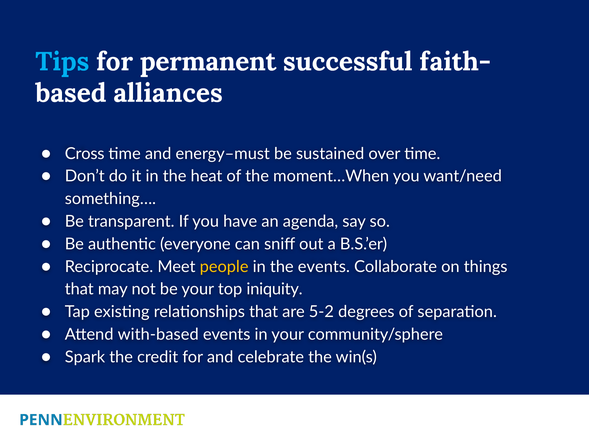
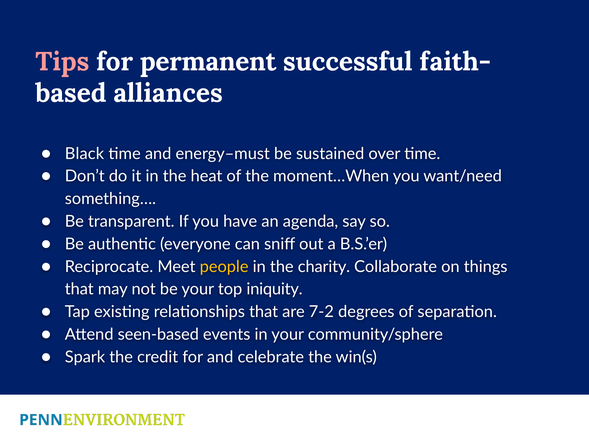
Tips colour: light blue -> pink
Cross: Cross -> Black
the events: events -> charity
5-2: 5-2 -> 7-2
with-based: with-based -> seen-based
